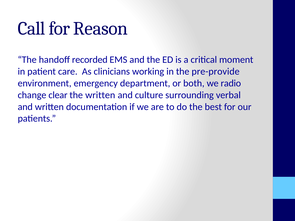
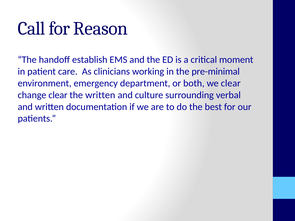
recorded: recorded -> establish
pre-provide: pre-provide -> pre-minimal
we radio: radio -> clear
